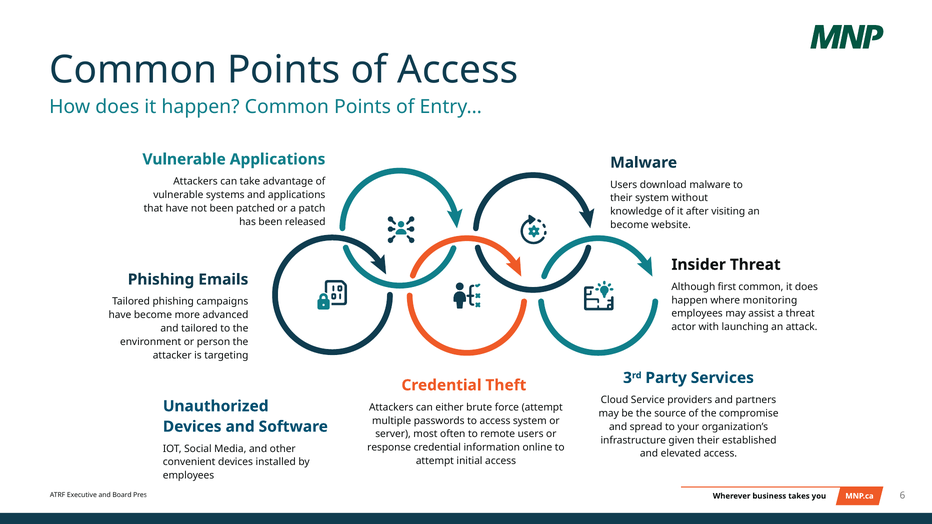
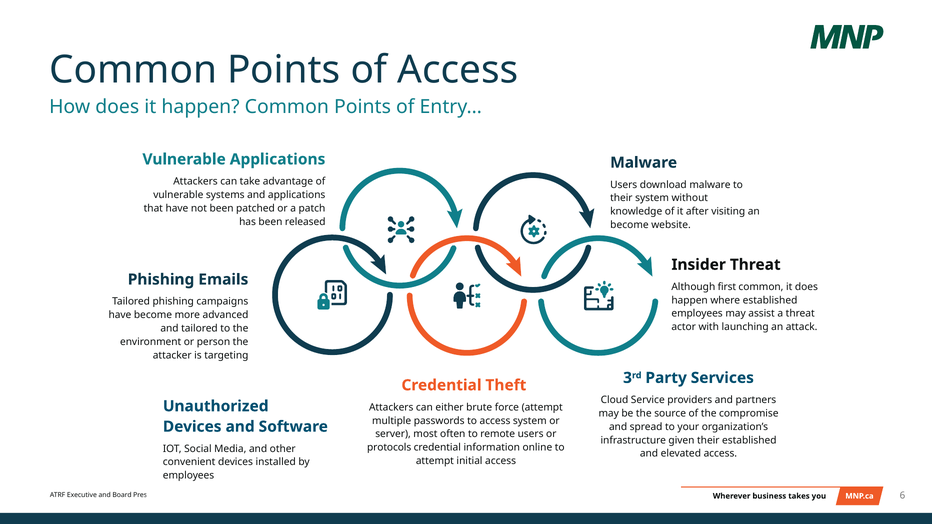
where monitoring: monitoring -> established
response: response -> protocols
